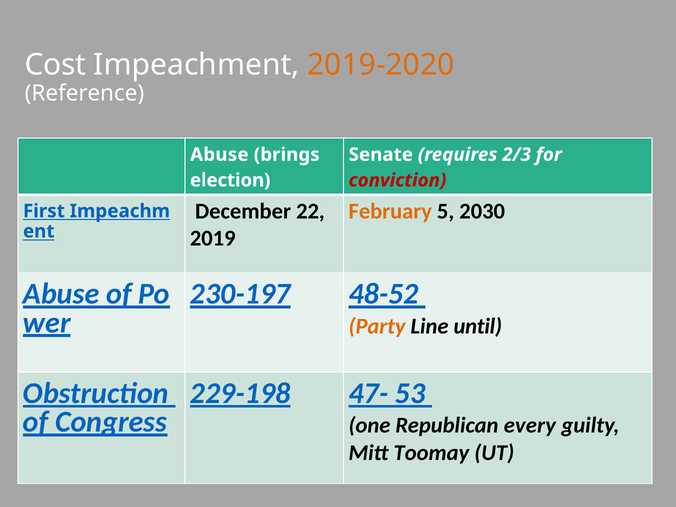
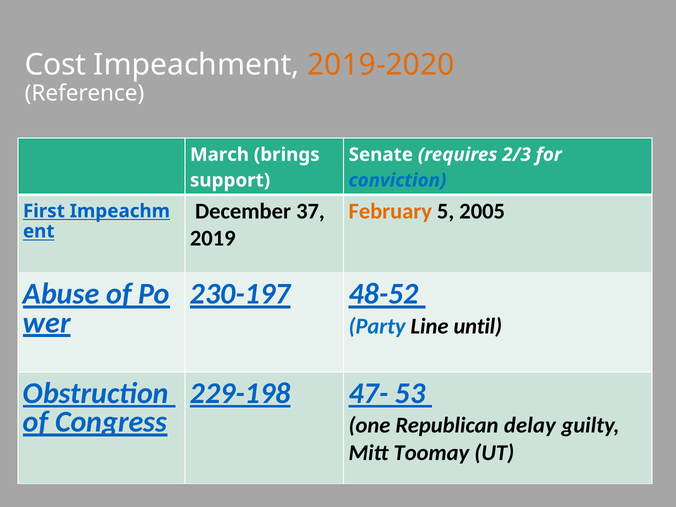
Abuse at (219, 155): Abuse -> March
election: election -> support
conviction colour: red -> blue
22: 22 -> 37
2030: 2030 -> 2005
Party colour: orange -> blue
every: every -> delay
